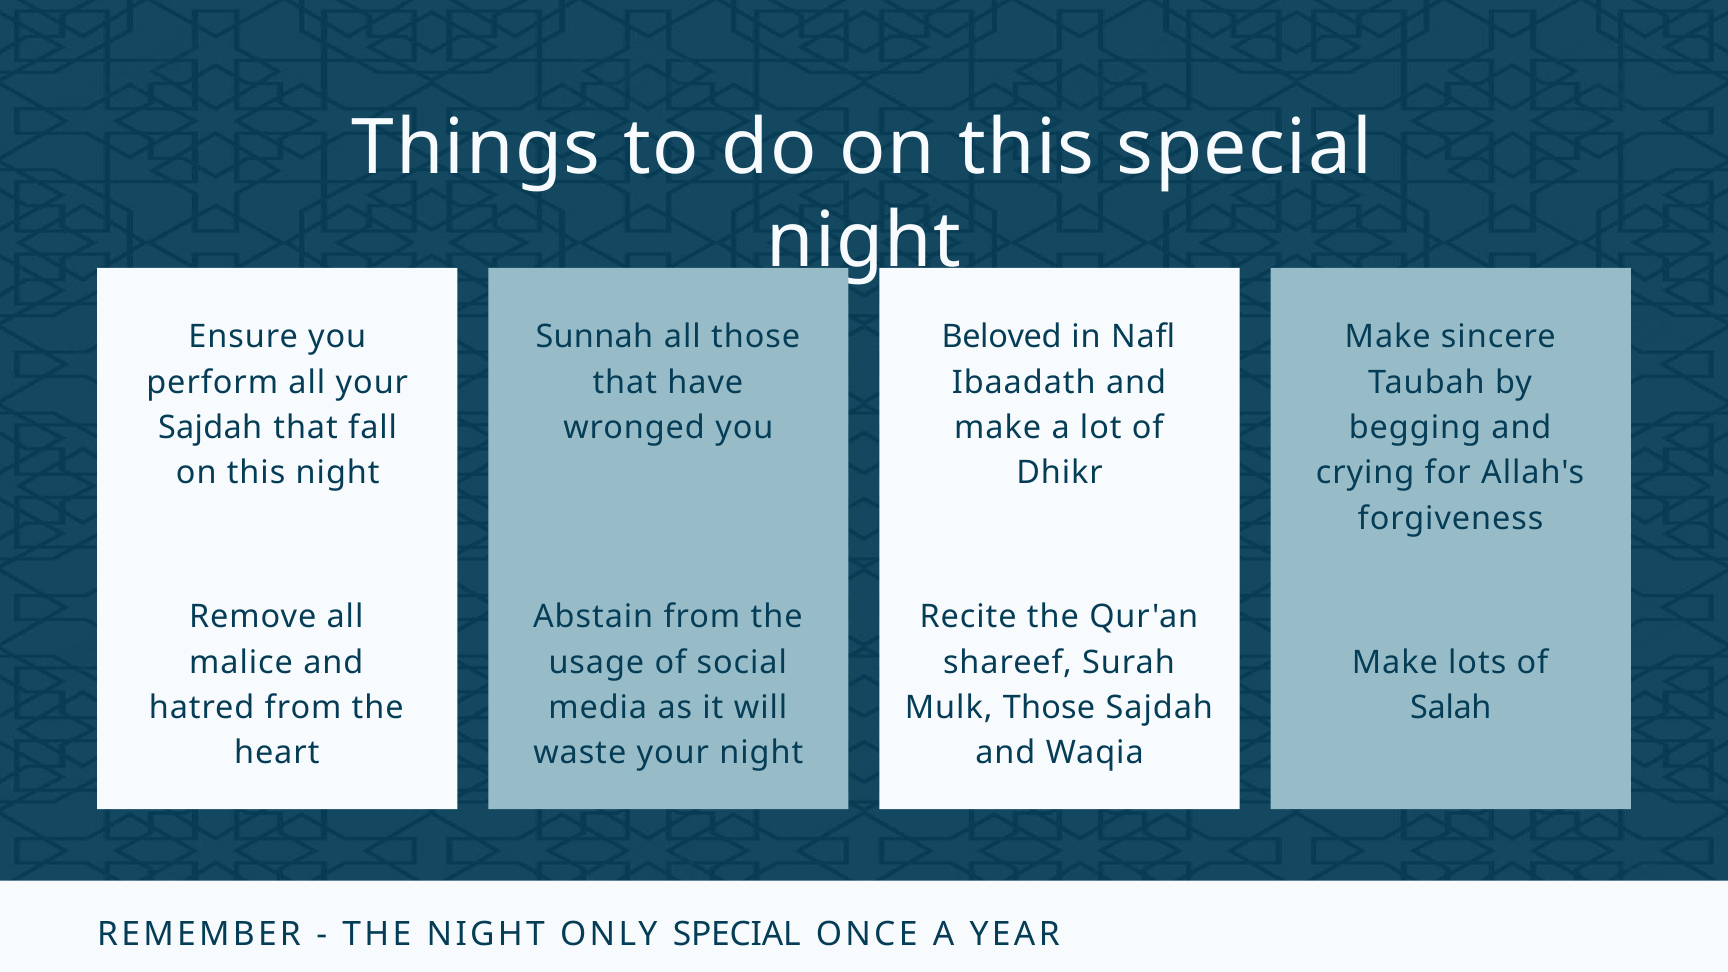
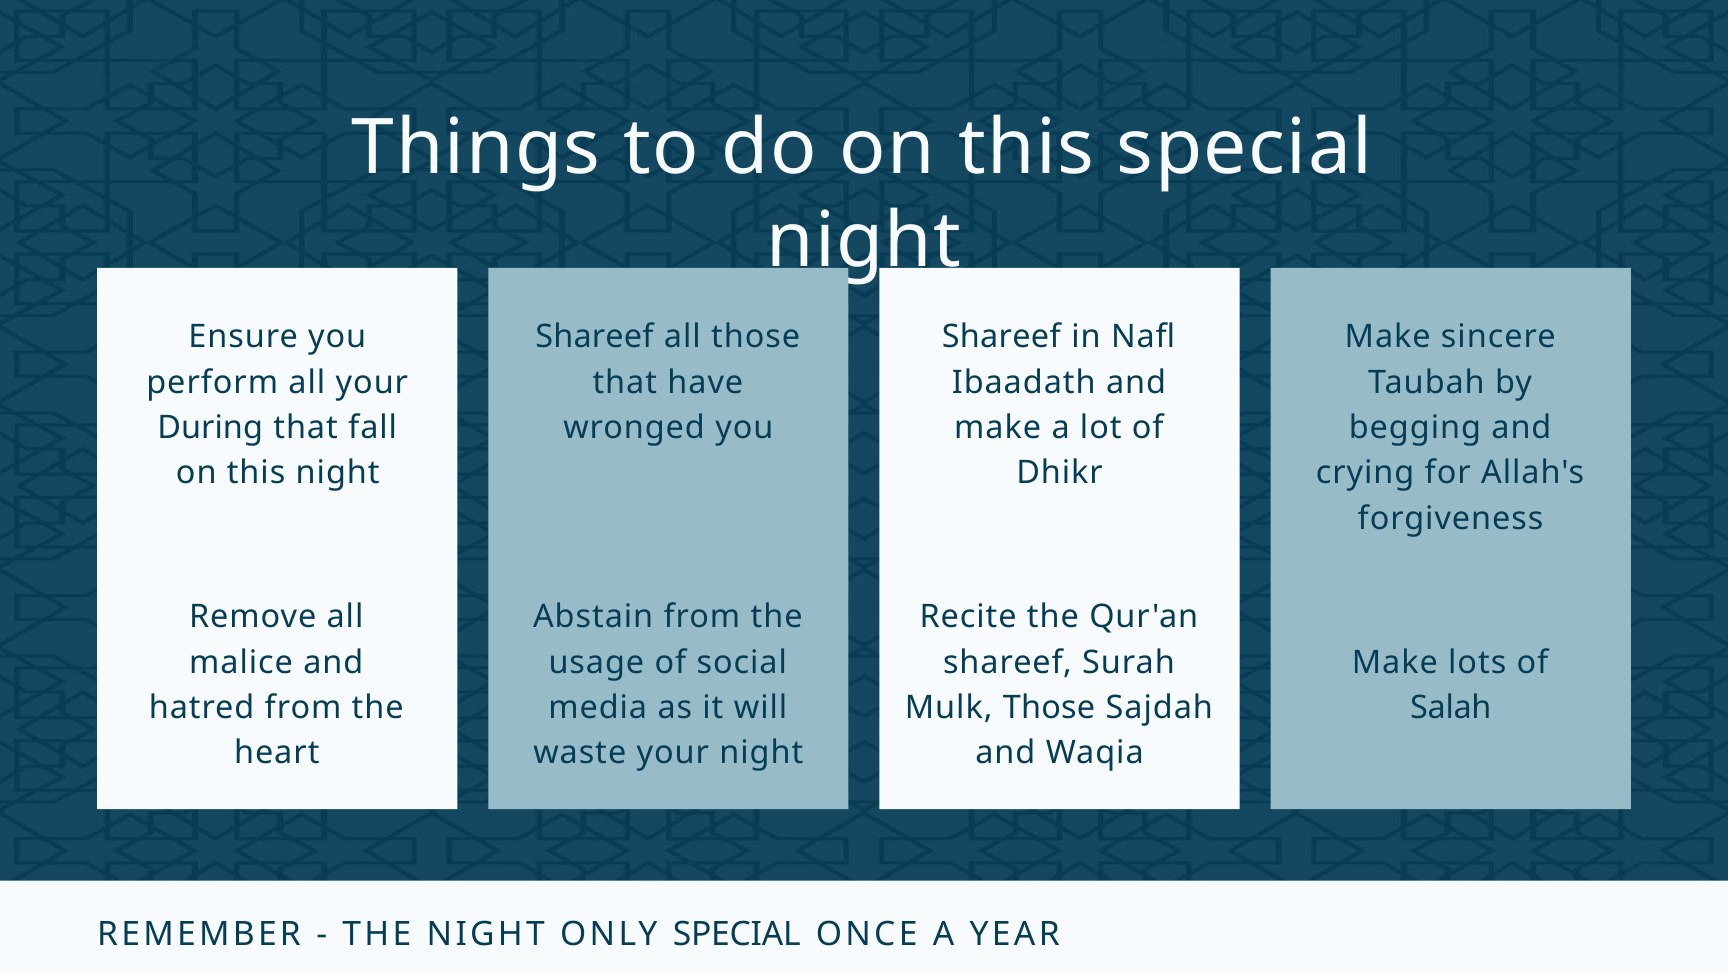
Sunnah at (594, 337): Sunnah -> Shareef
Beloved at (1002, 337): Beloved -> Shareef
Sajdah at (210, 428): Sajdah -> During
